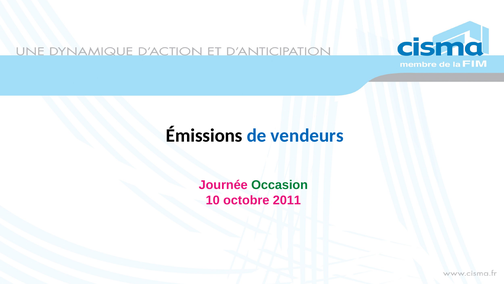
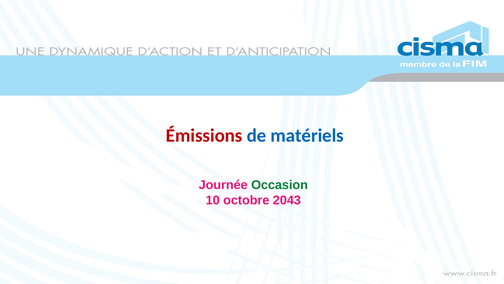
Émissions colour: black -> red
vendeurs: vendeurs -> matériels
2011: 2011 -> 2043
